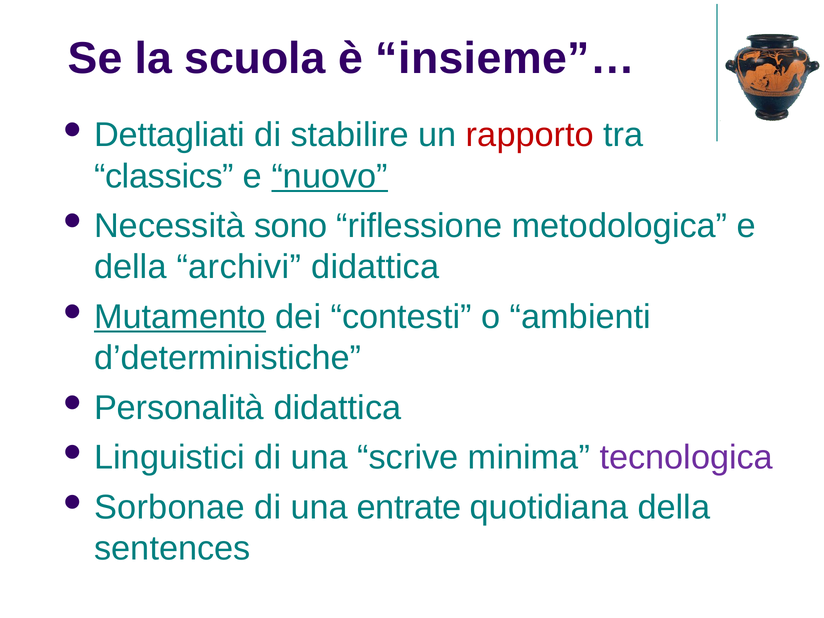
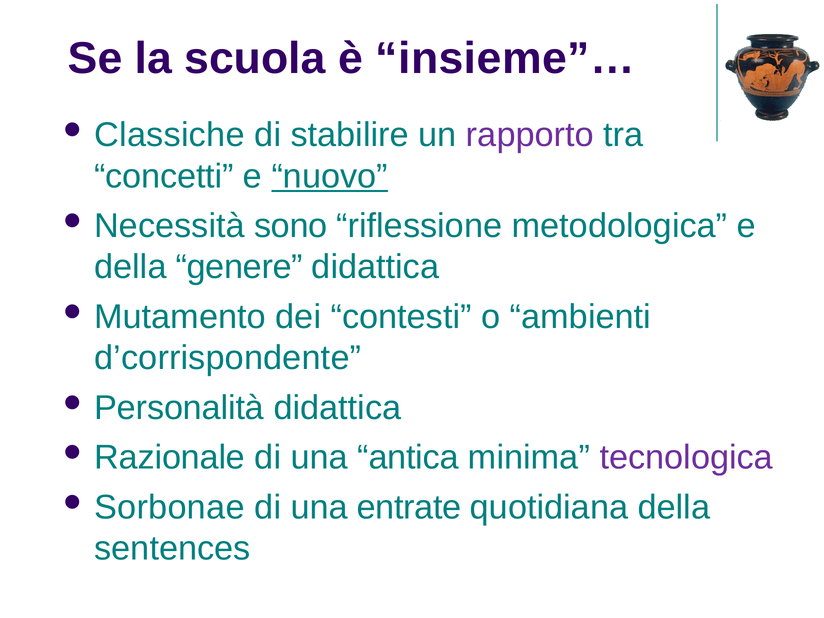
Dettagliati: Dettagliati -> Classiche
rapporto colour: red -> purple
classics: classics -> concetti
archivi: archivi -> genere
Mutamento underline: present -> none
d’deterministiche: d’deterministiche -> d’corrispondente
Linguistici: Linguistici -> Razionale
scrive: scrive -> antica
